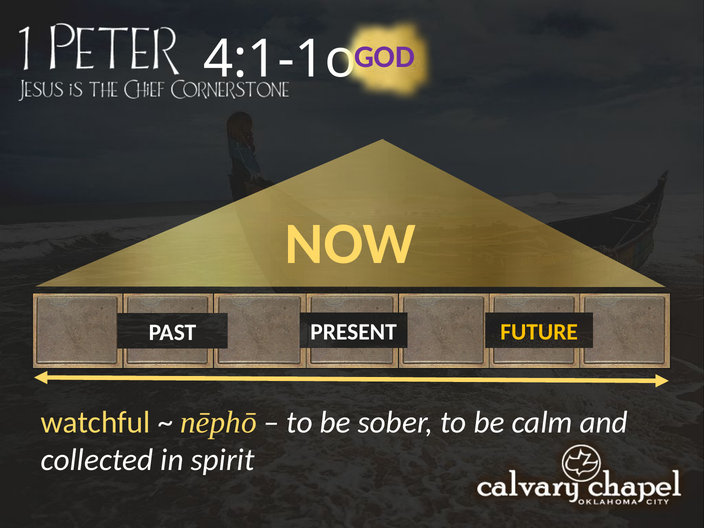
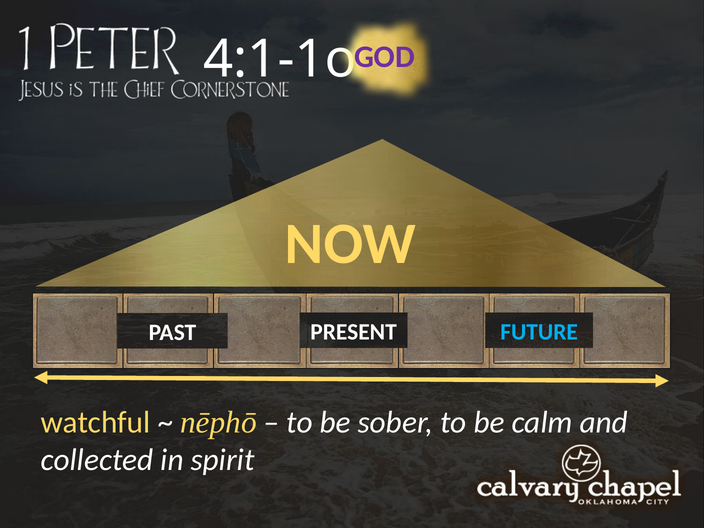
FUTURE colour: yellow -> light blue
